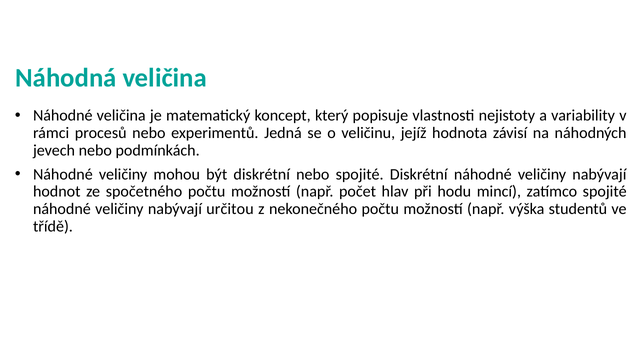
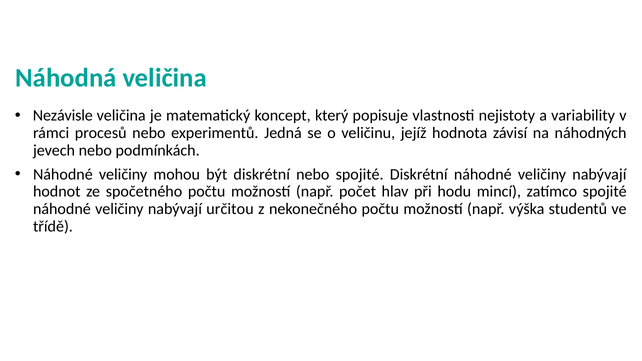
Náhodné at (63, 116): Náhodné -> Nezávisle
